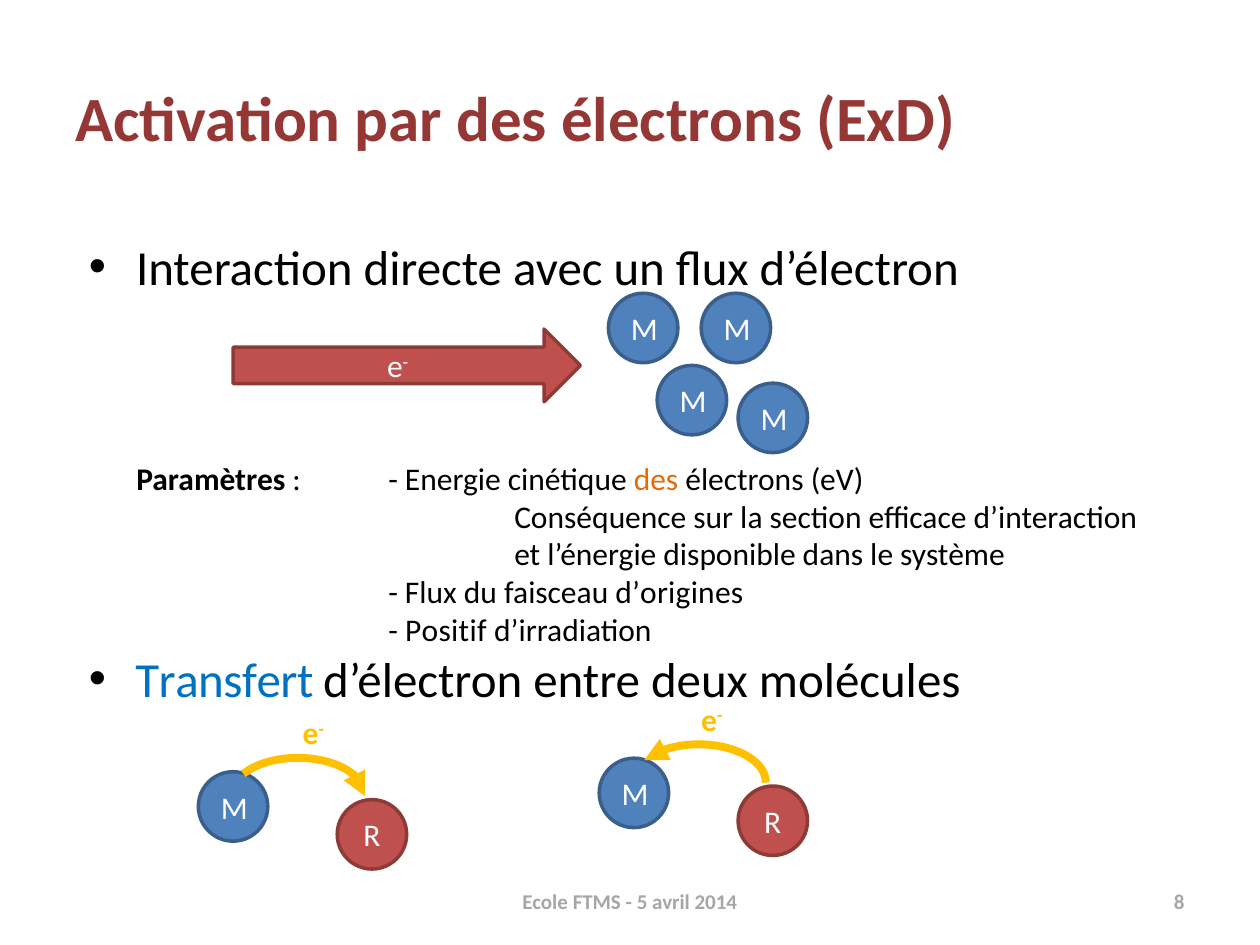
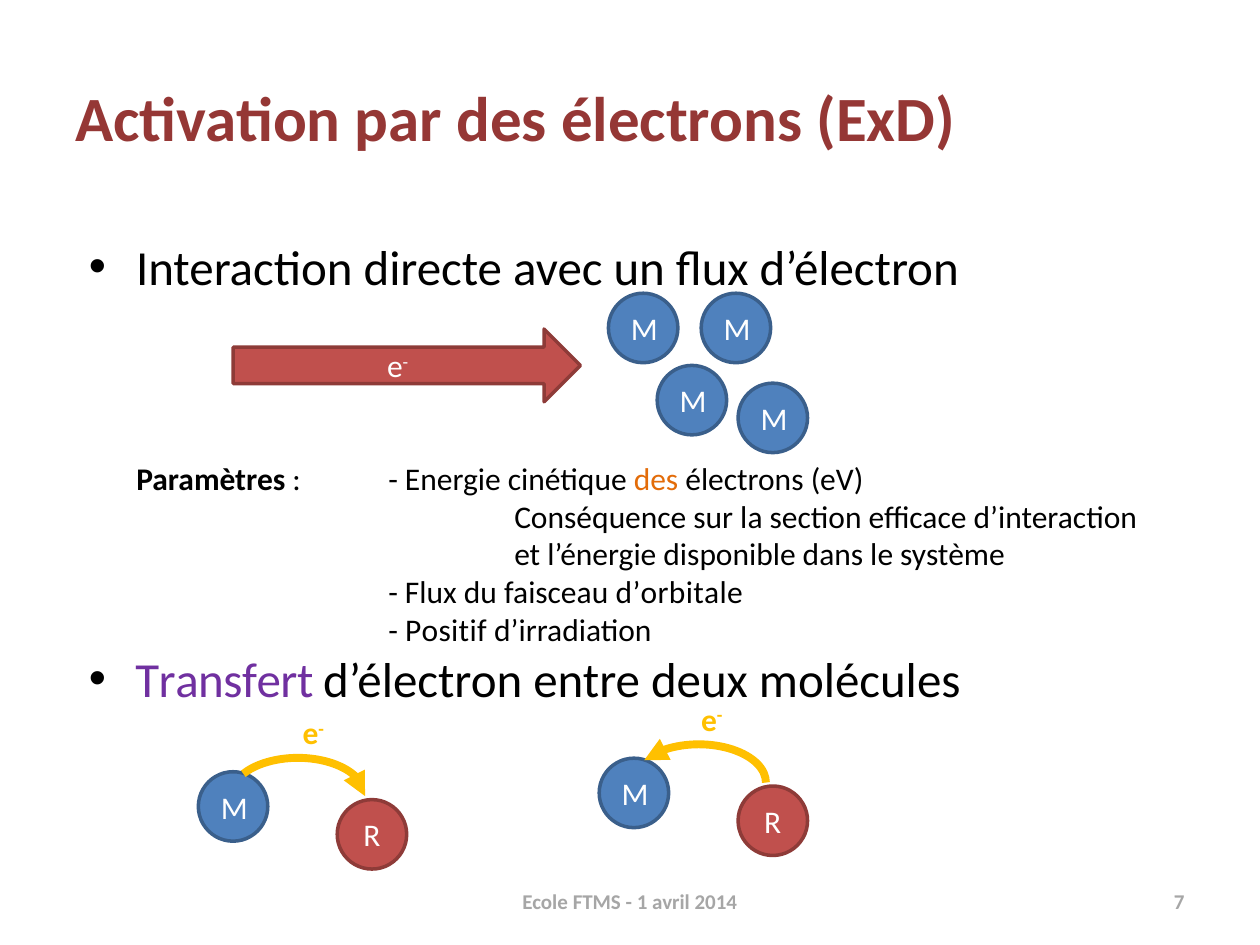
d’origines: d’origines -> d’orbitale
Transfert colour: blue -> purple
5: 5 -> 1
8: 8 -> 7
